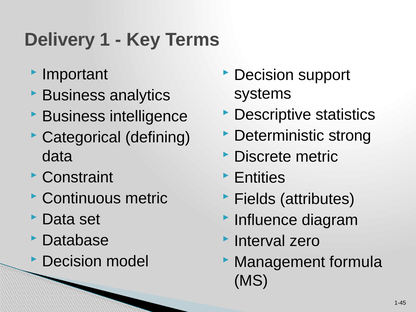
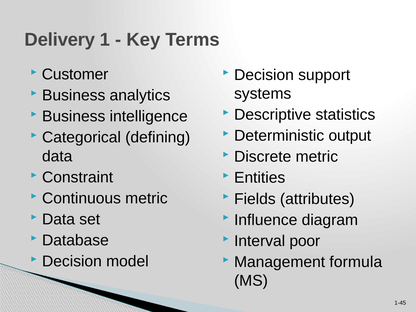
Important: Important -> Customer
strong: strong -> output
zero: zero -> poor
